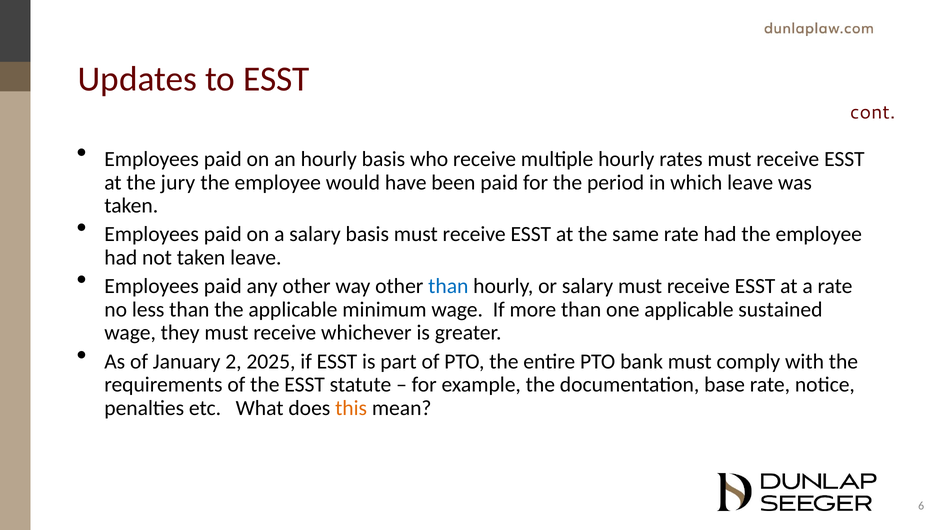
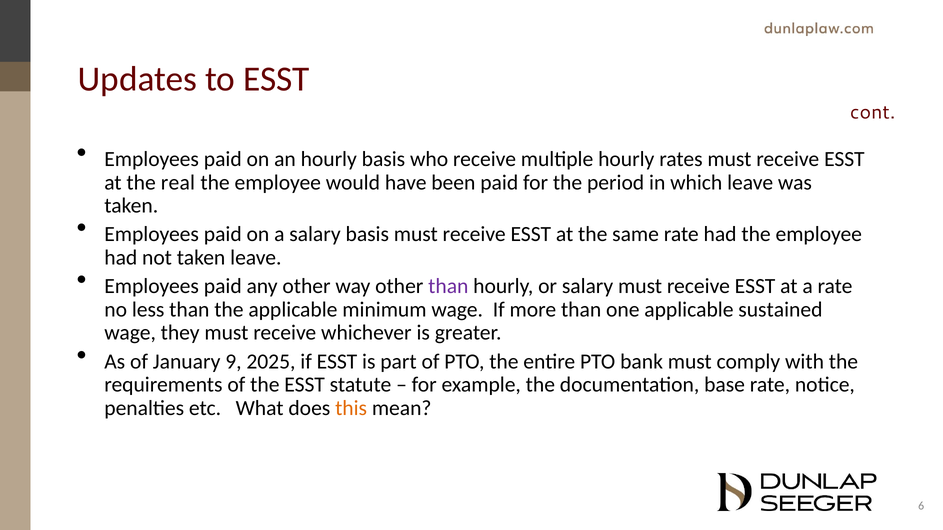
jury: jury -> real
than at (448, 286) colour: blue -> purple
2: 2 -> 9
